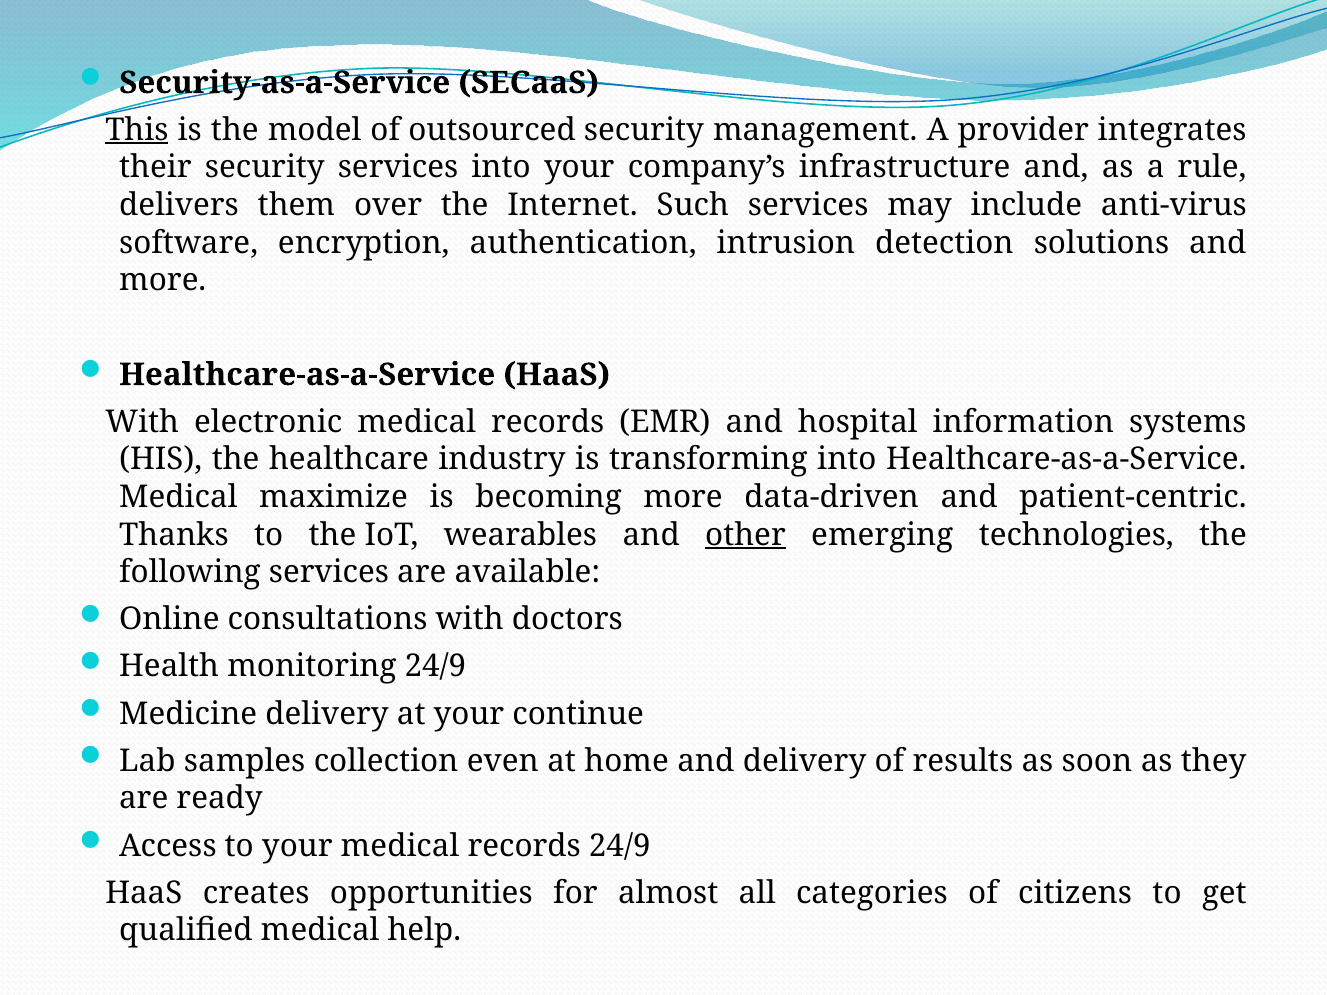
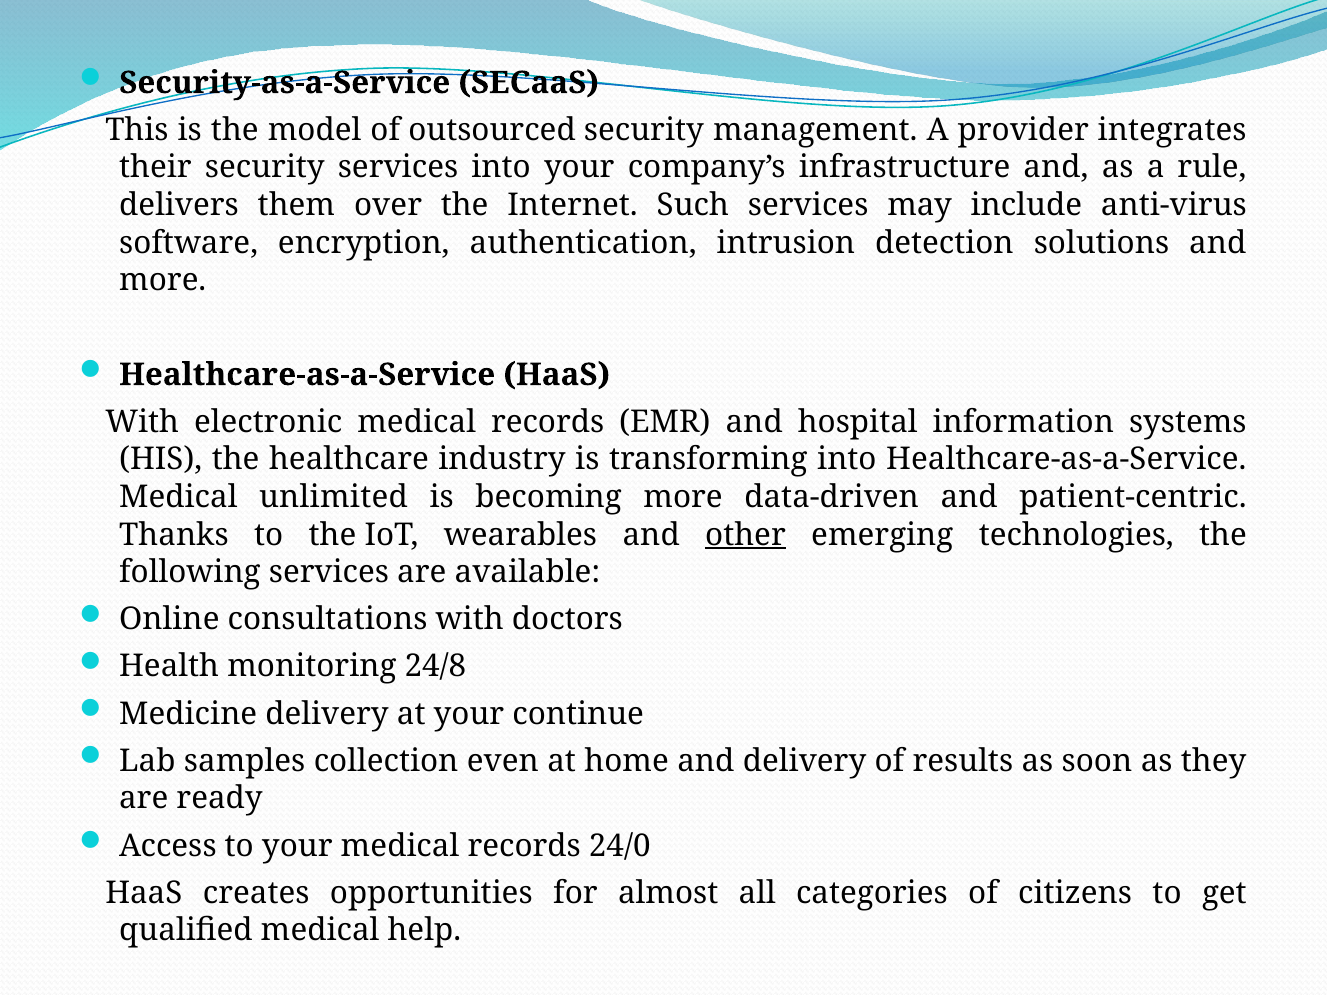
This underline: present -> none
maximize: maximize -> unlimited
monitoring 24/9: 24/9 -> 24/8
records 24/9: 24/9 -> 24/0
